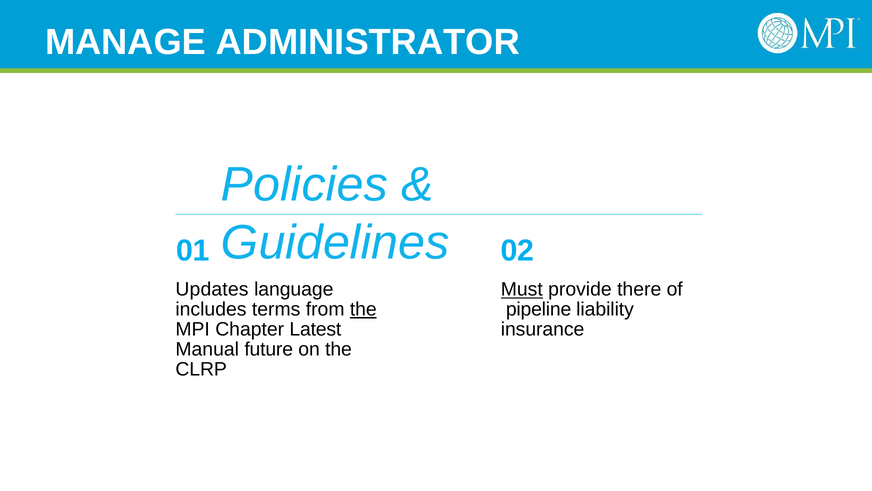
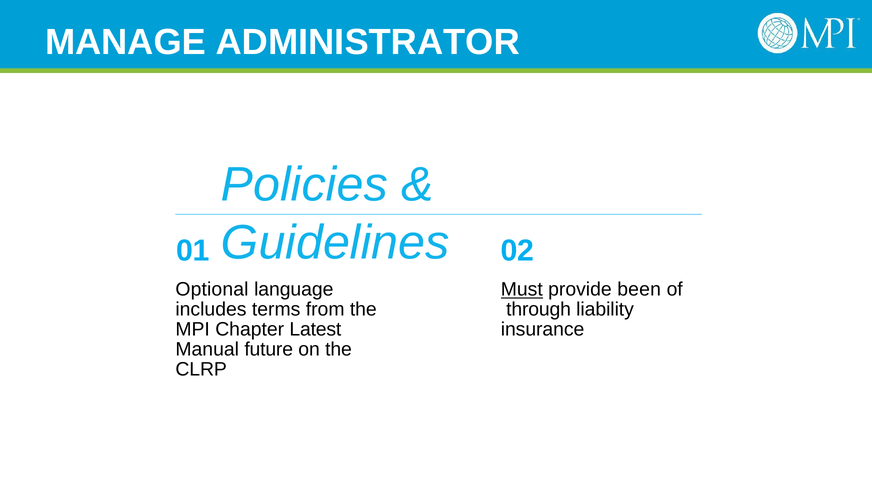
Updates: Updates -> Optional
there: there -> been
the at (363, 309) underline: present -> none
pipeline: pipeline -> through
